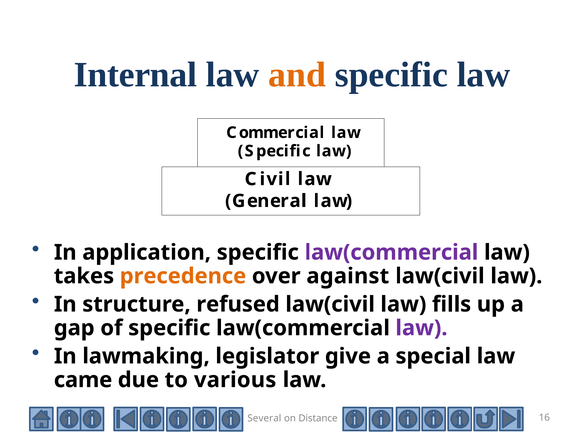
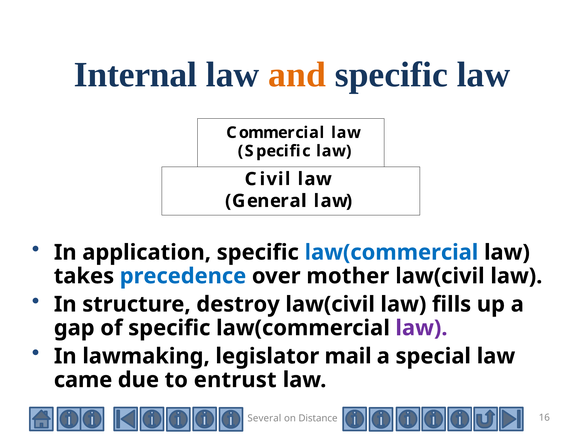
law(commercial at (391, 253) colour: purple -> blue
precedence colour: orange -> blue
against: against -> mother
refused: refused -> destroy
give: give -> mail
various: various -> entrust
